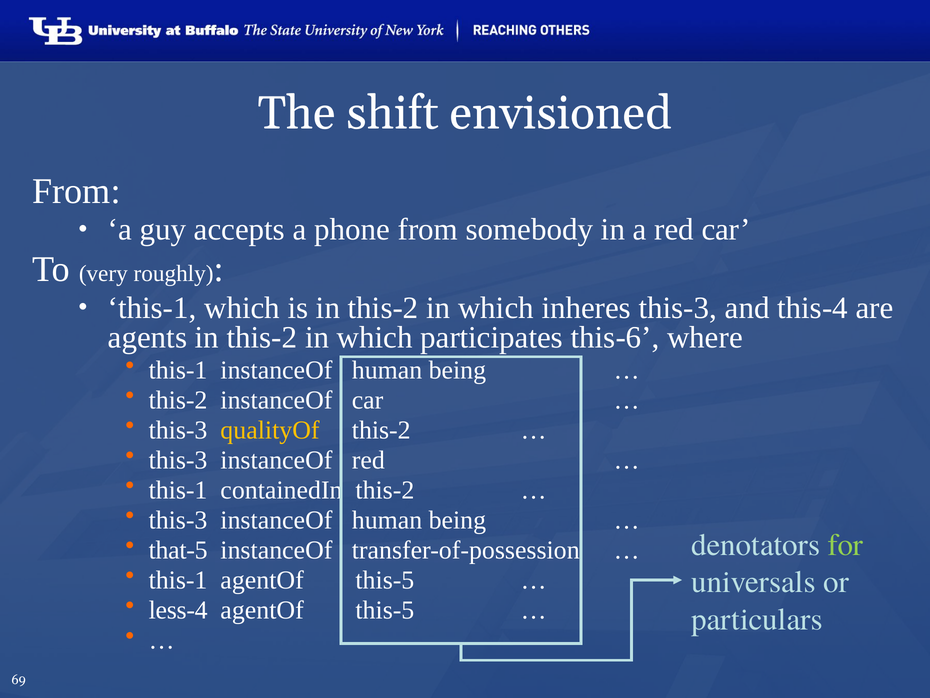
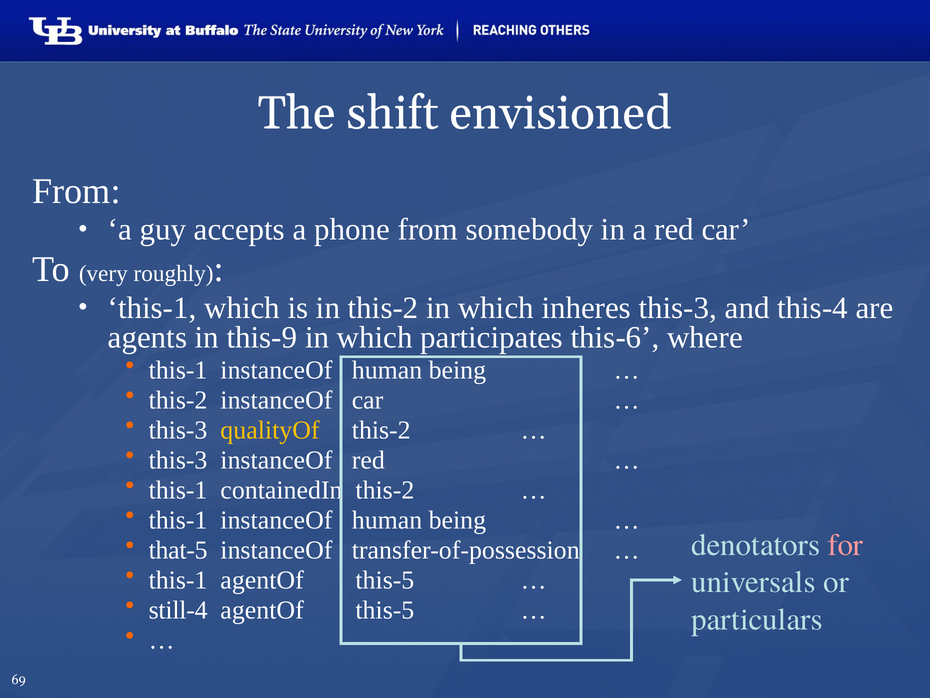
agents in this-2: this-2 -> this-9
this-3 at (178, 520): this-3 -> this-1
for colour: light green -> pink
less-4: less-4 -> still-4
